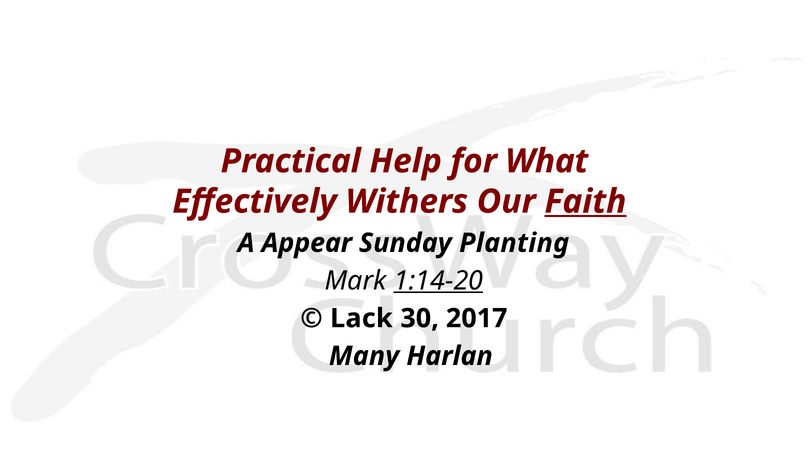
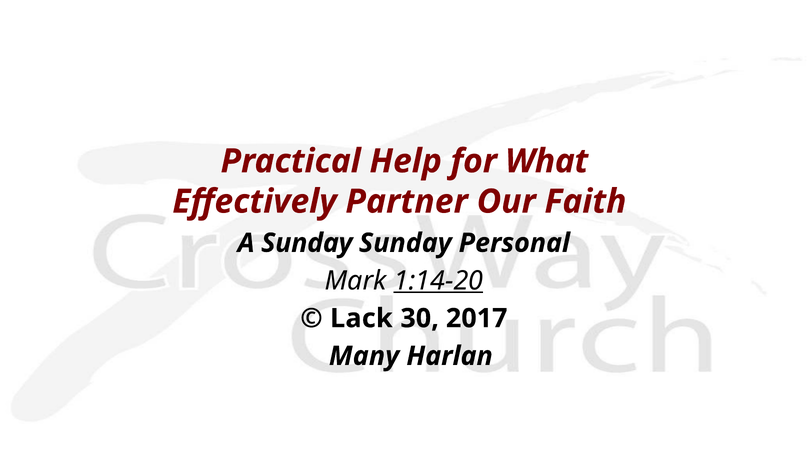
Withers: Withers -> Partner
Faith underline: present -> none
A Appear: Appear -> Sunday
Planting: Planting -> Personal
